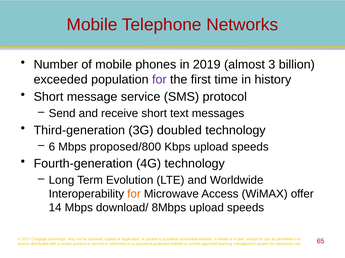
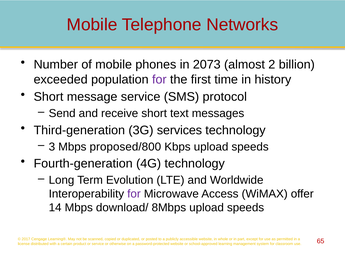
2019: 2019 -> 2073
3: 3 -> 2
doubled: doubled -> services
6: 6 -> 3
for at (134, 195) colour: orange -> purple
